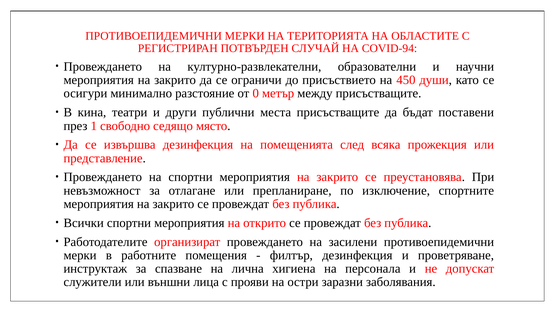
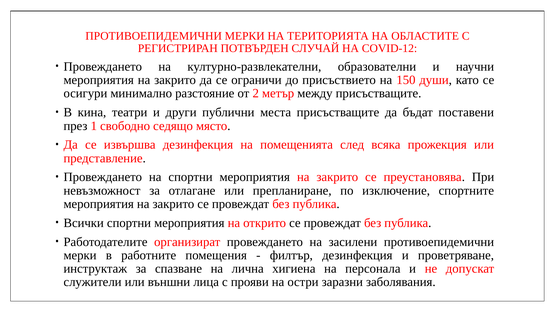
COVID-94: COVID-94 -> COVID-12
450: 450 -> 150
0: 0 -> 2
